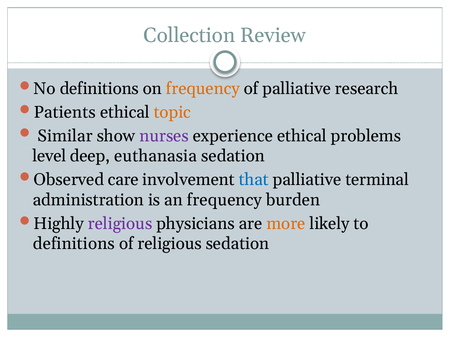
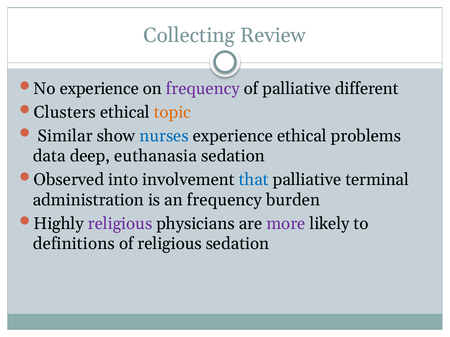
Collection: Collection -> Collecting
No definitions: definitions -> experience
frequency at (203, 89) colour: orange -> purple
research: research -> different
Patients: Patients -> Clusters
nurses colour: purple -> blue
level: level -> data
care: care -> into
more colour: orange -> purple
